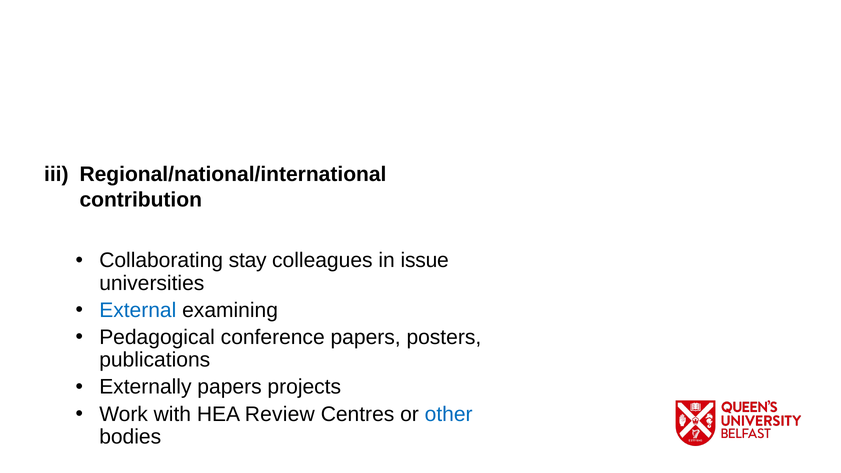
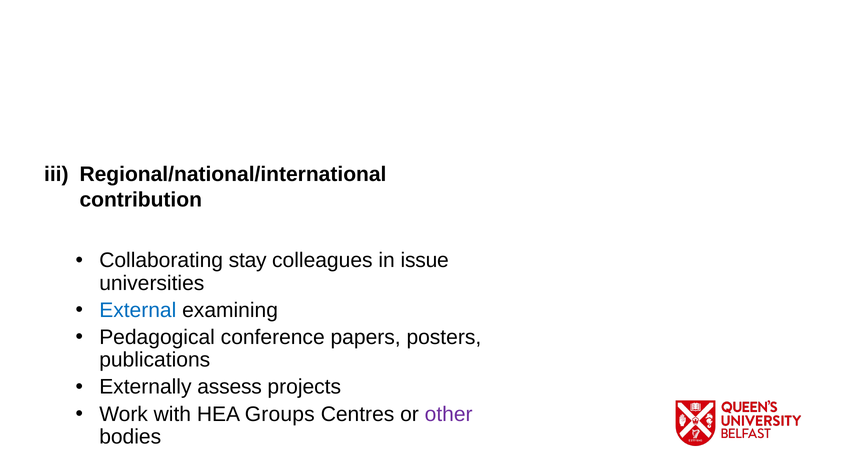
Externally papers: papers -> assess
Review: Review -> Groups
other colour: blue -> purple
